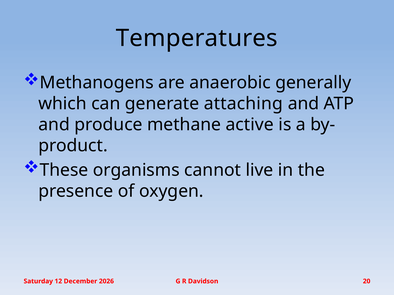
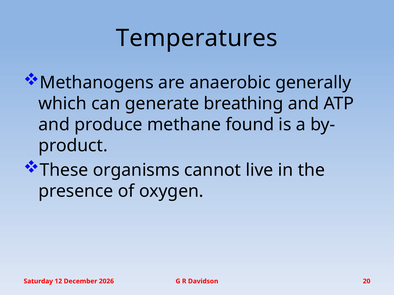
attaching: attaching -> breathing
active: active -> found
